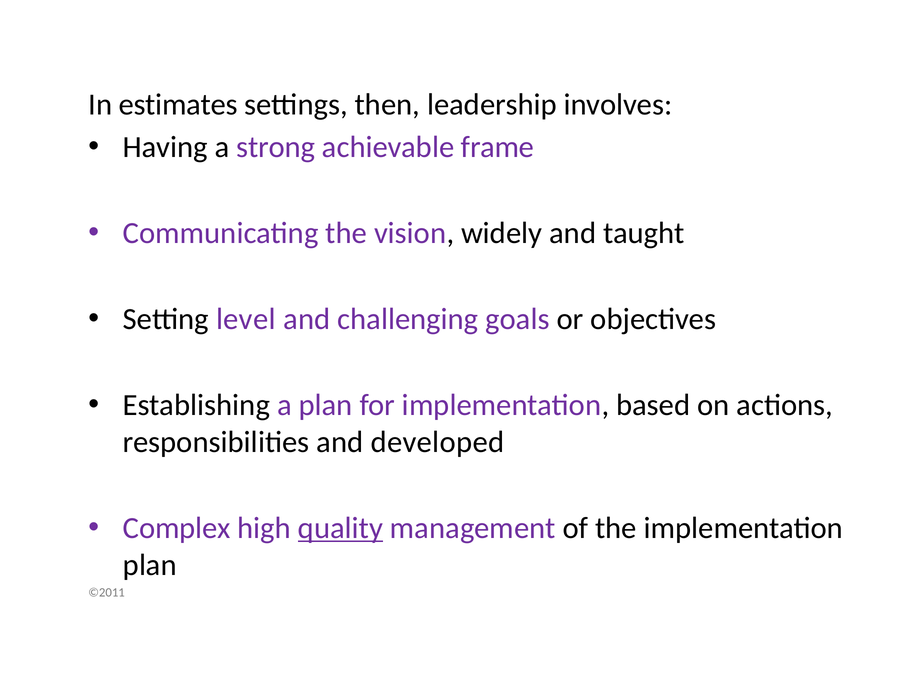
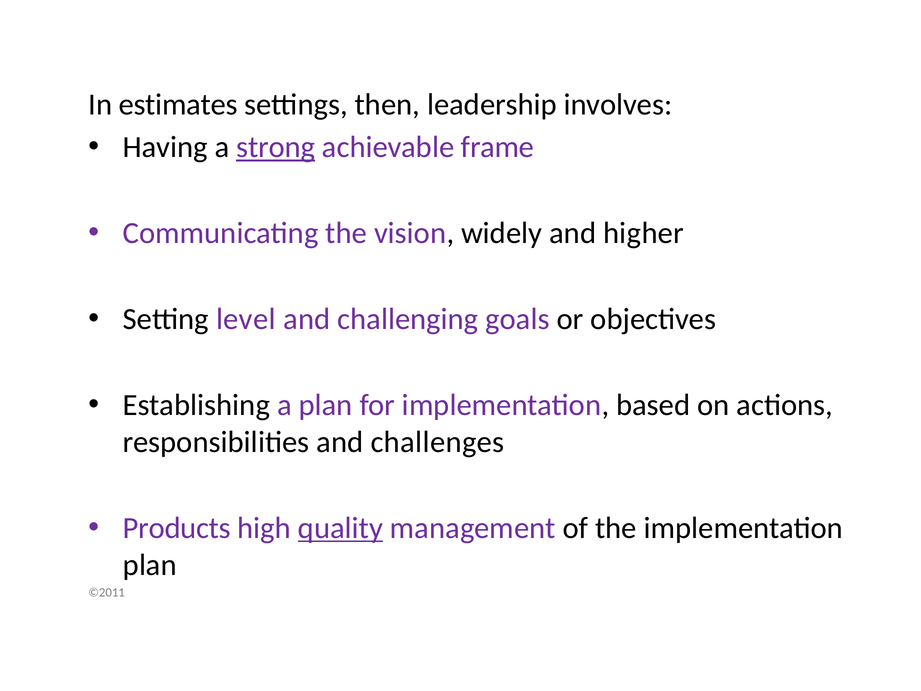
strong underline: none -> present
taught: taught -> higher
developed: developed -> challenges
Complex: Complex -> Products
